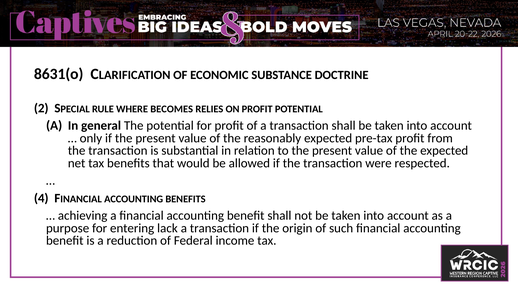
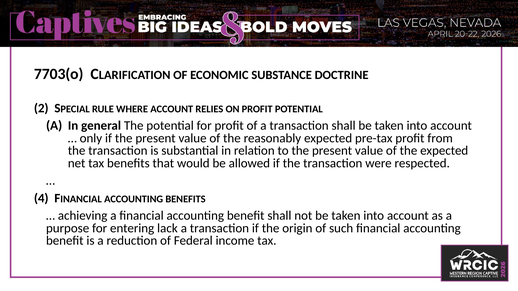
8631(o: 8631(o -> 7703(o
WHERE BECOMES: BECOMES -> ACCOUNT
